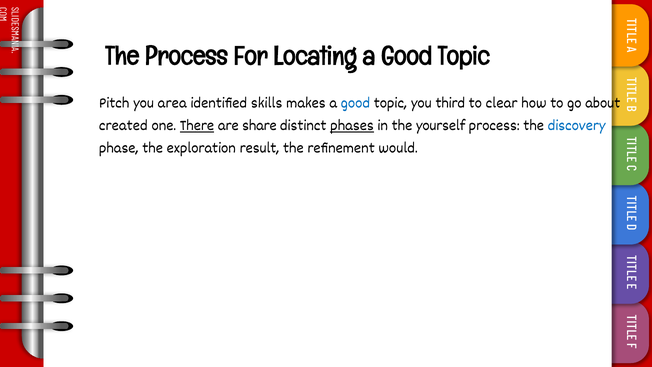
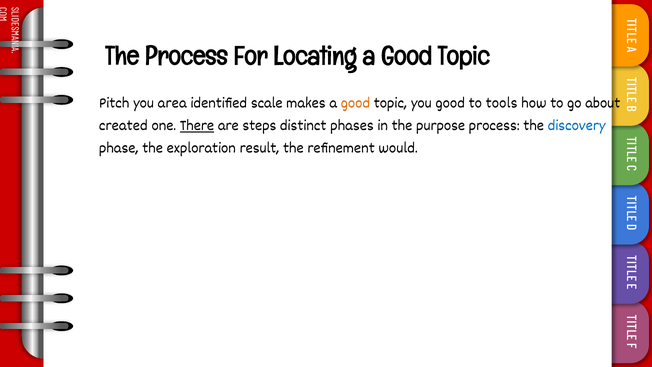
skills: skills -> scale
good at (355, 103) colour: blue -> orange
you third: third -> good
clear: clear -> tools
share: share -> steps
phases underline: present -> none
yourself: yourself -> purpose
